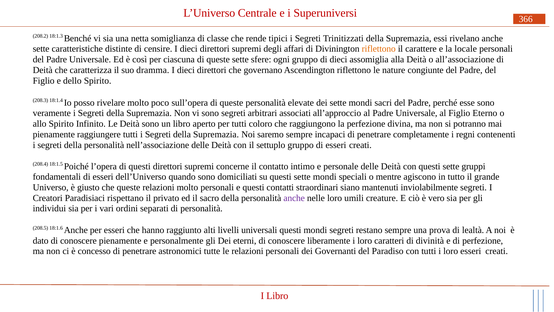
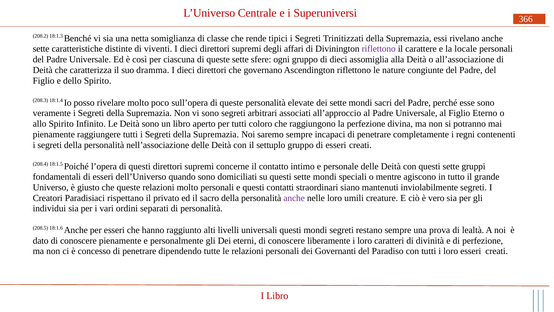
censire: censire -> viventi
riflettono at (379, 49) colour: orange -> purple
astronomici: astronomici -> dipendendo
